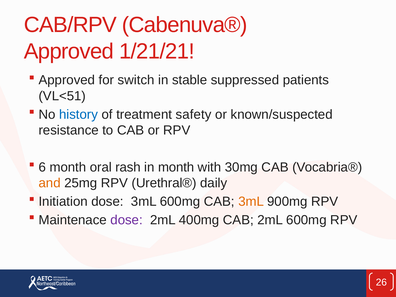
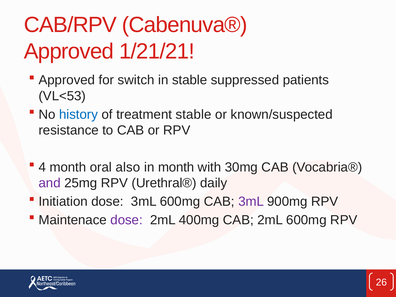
VL<51: VL<51 -> VL<53
treatment safety: safety -> stable
6: 6 -> 4
rash: rash -> also
and colour: orange -> purple
3mL at (251, 202) colour: orange -> purple
